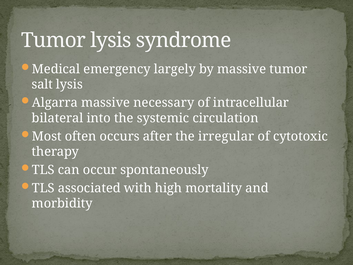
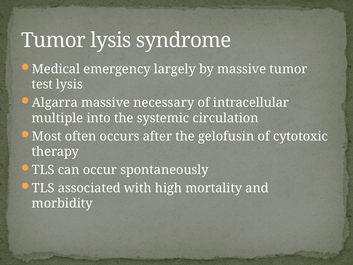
salt: salt -> test
bilateral: bilateral -> multiple
irregular: irregular -> gelofusin
